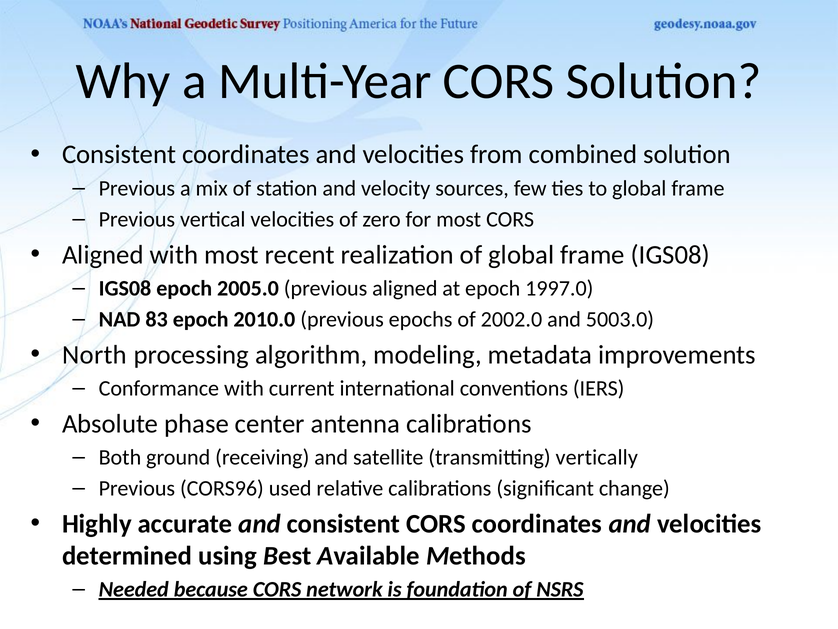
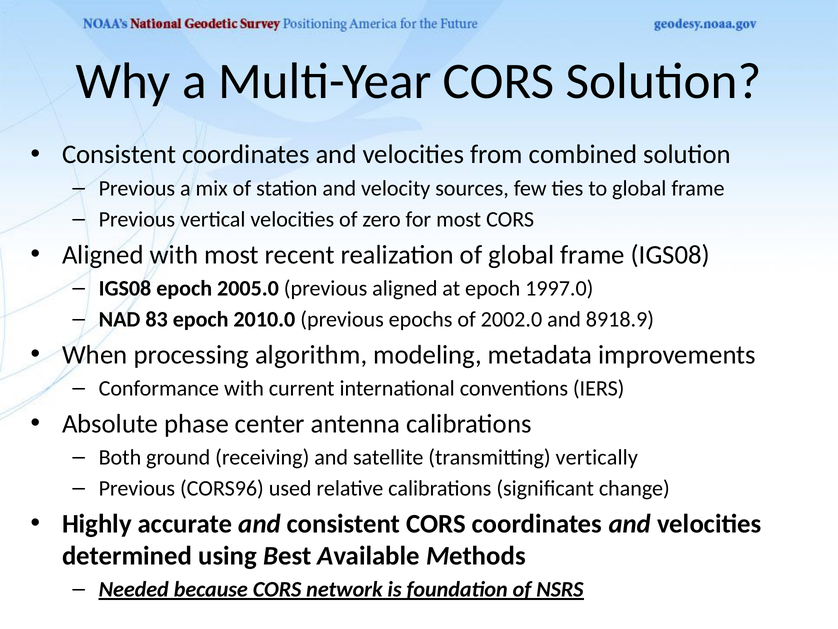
5003.0: 5003.0 -> 8918.9
North: North -> When
